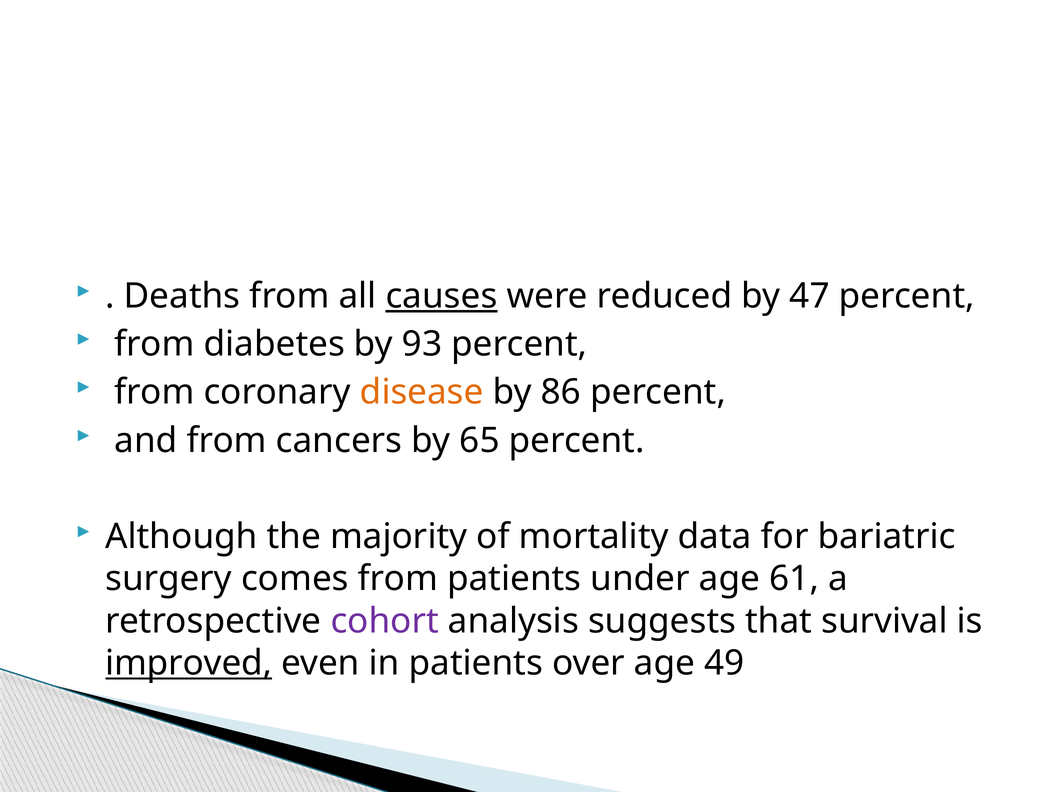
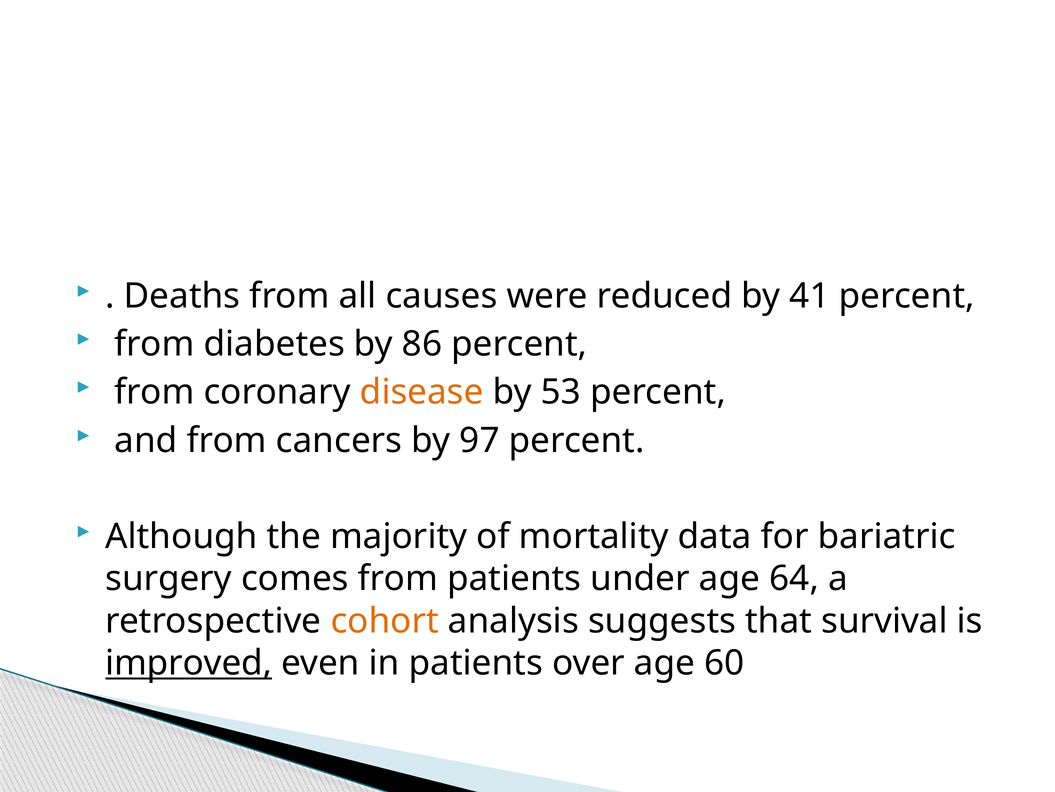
causes underline: present -> none
47: 47 -> 41
93: 93 -> 86
86: 86 -> 53
65: 65 -> 97
61: 61 -> 64
cohort colour: purple -> orange
49: 49 -> 60
